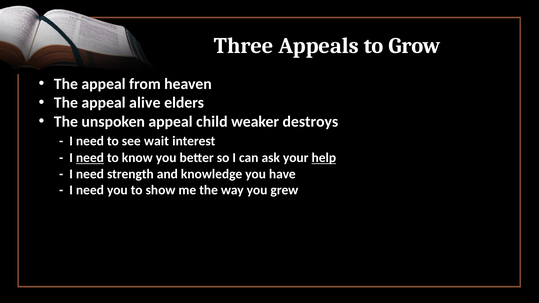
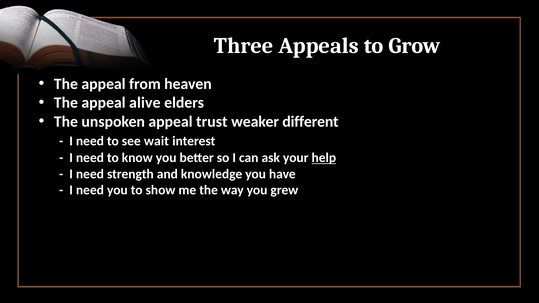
child: child -> trust
destroys: destroys -> different
need at (90, 158) underline: present -> none
